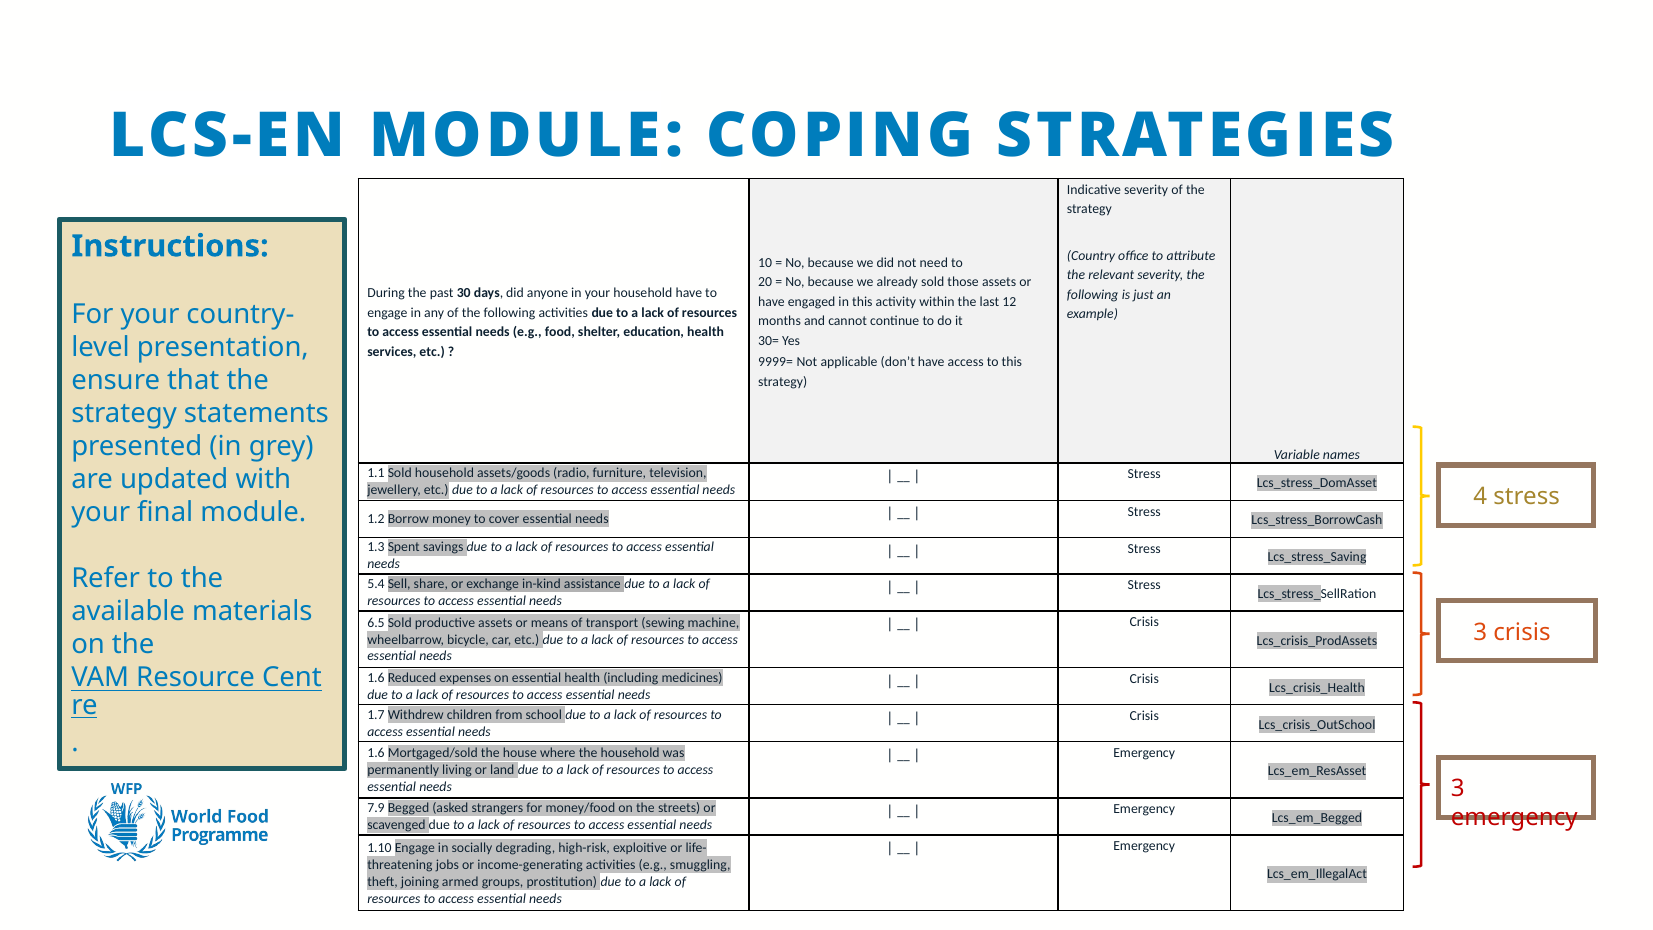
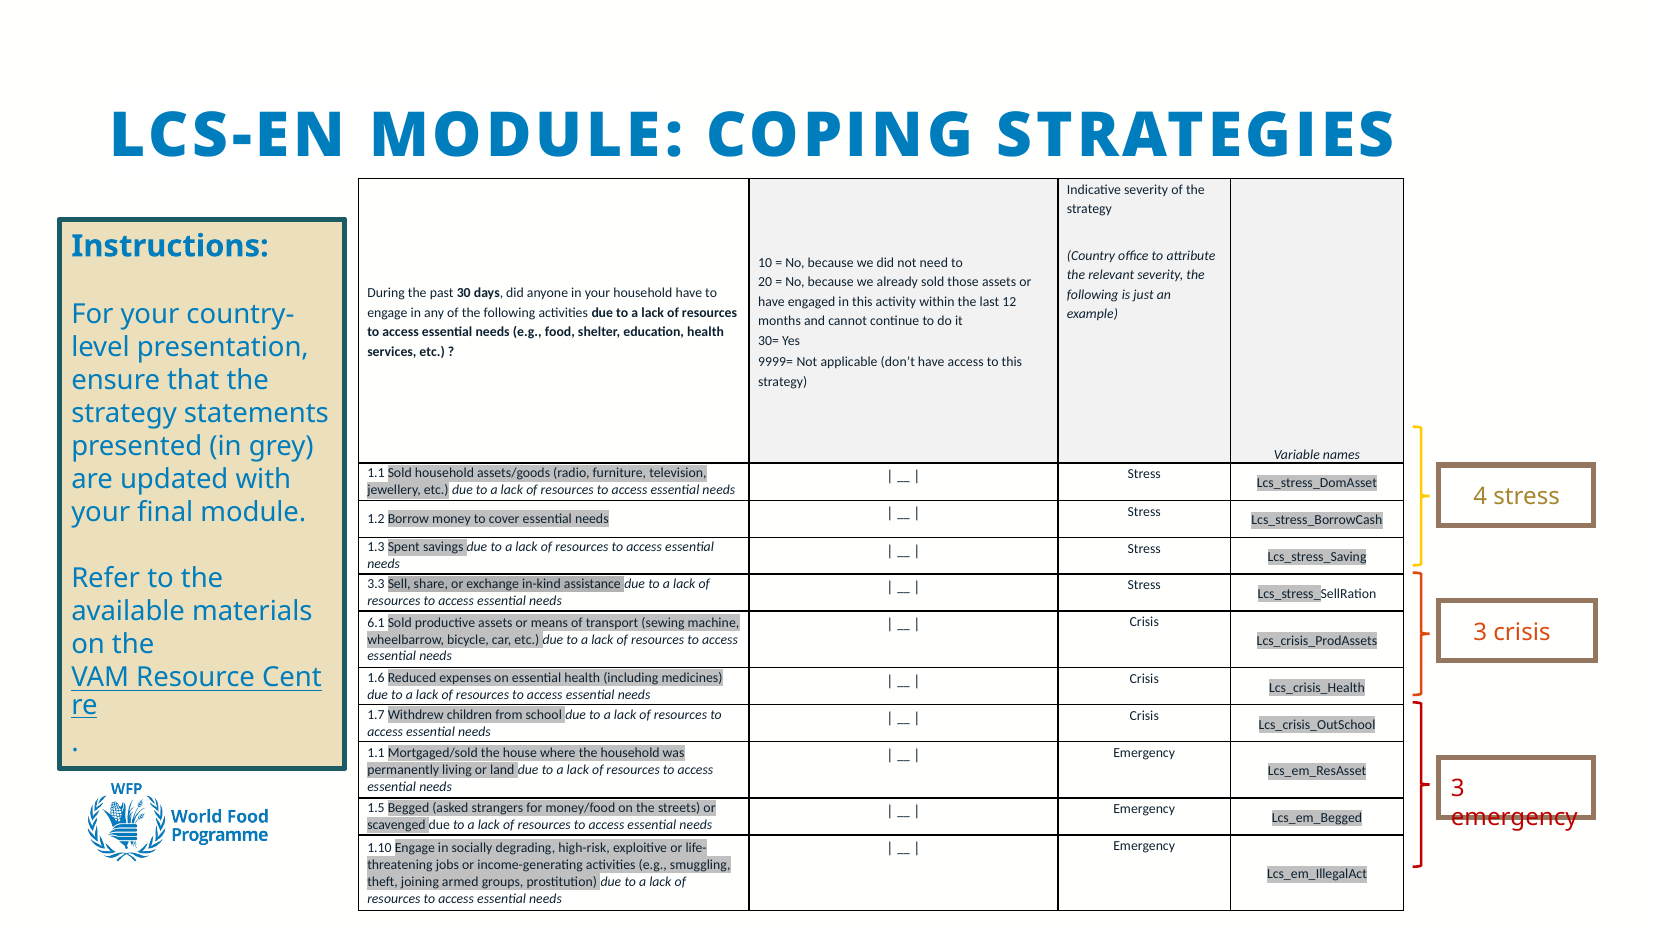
5.4: 5.4 -> 3.3
6.5: 6.5 -> 6.1
1.6 at (376, 753): 1.6 -> 1.1
7.9: 7.9 -> 1.5
